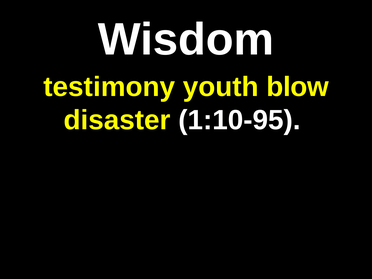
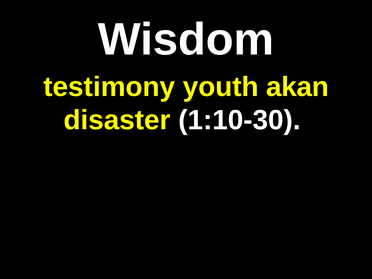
blow: blow -> akan
1:10-95: 1:10-95 -> 1:10-30
